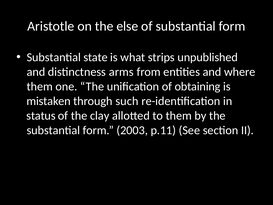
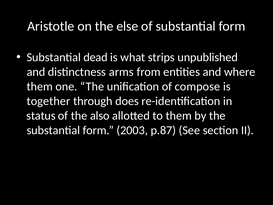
state: state -> dead
obtaining: obtaining -> compose
mistaken: mistaken -> together
such: such -> does
clay: clay -> also
p.11: p.11 -> p.87
